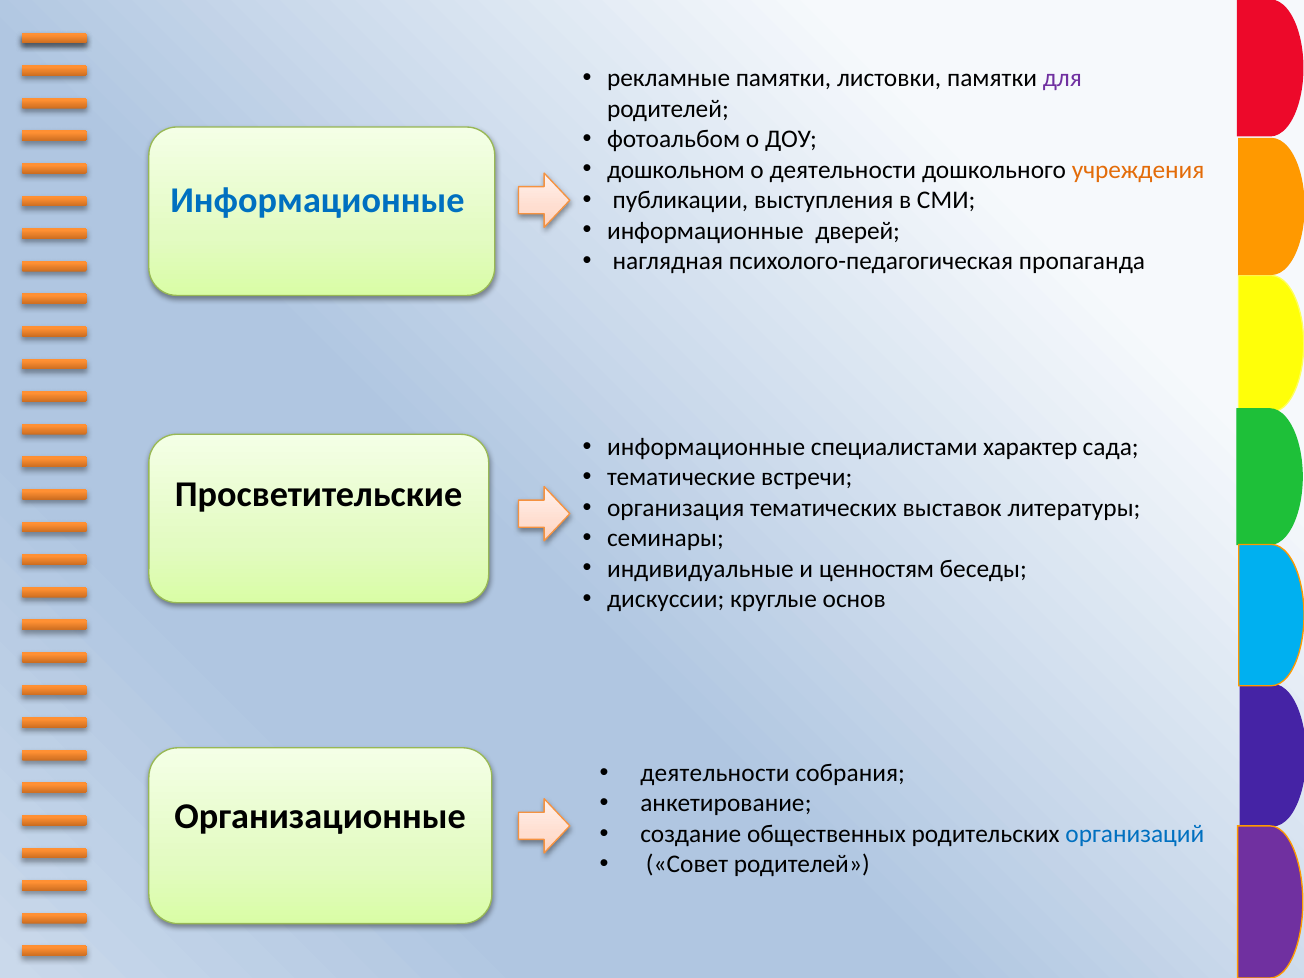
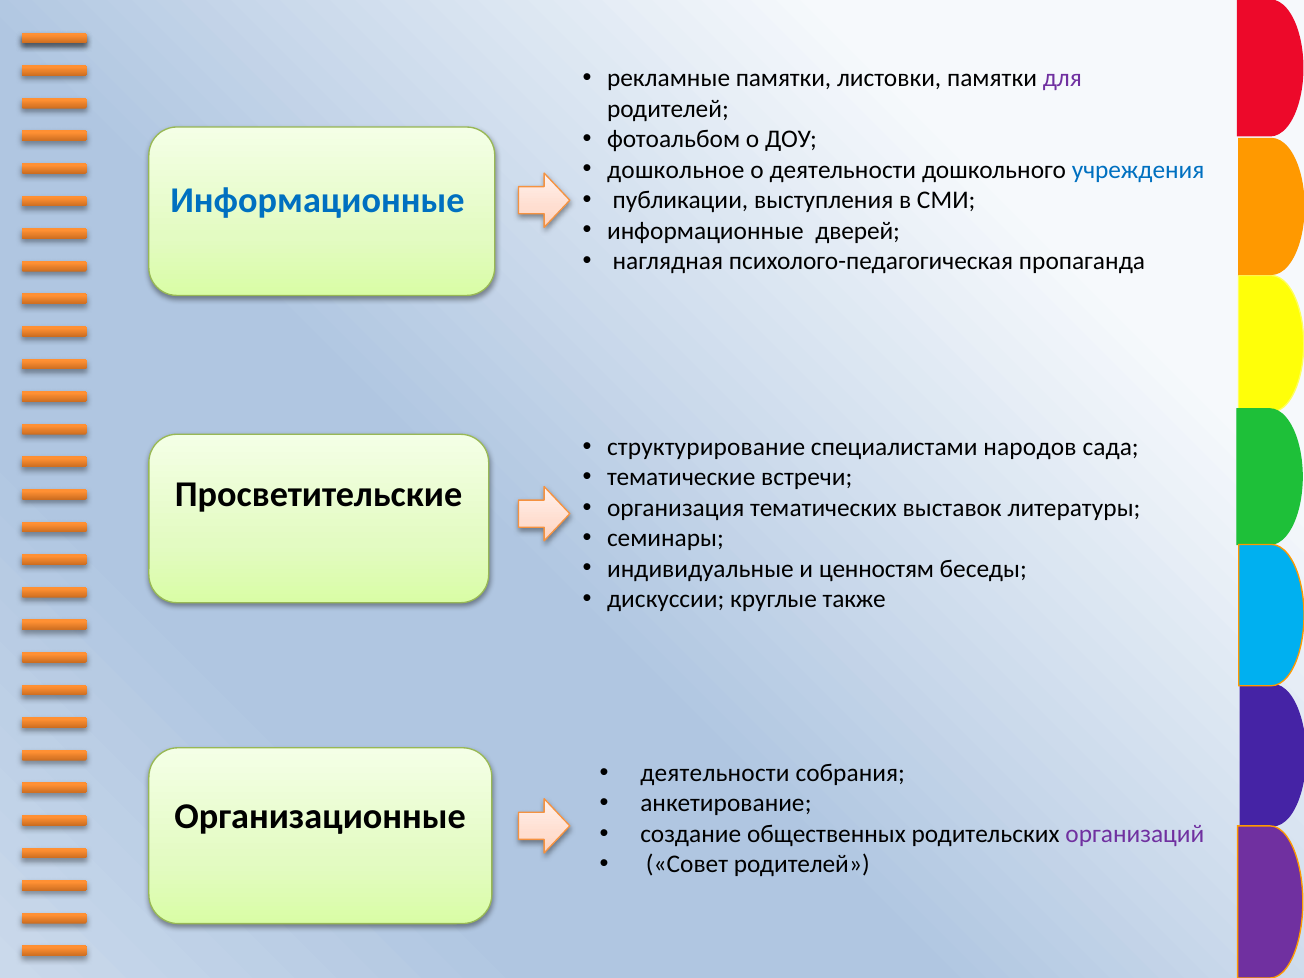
дошкольном: дошкольном -> дошкольное
учреждения colour: orange -> blue
информационные at (706, 447): информационные -> структурирование
характер: характер -> народов
основ: основ -> также
организаций colour: blue -> purple
